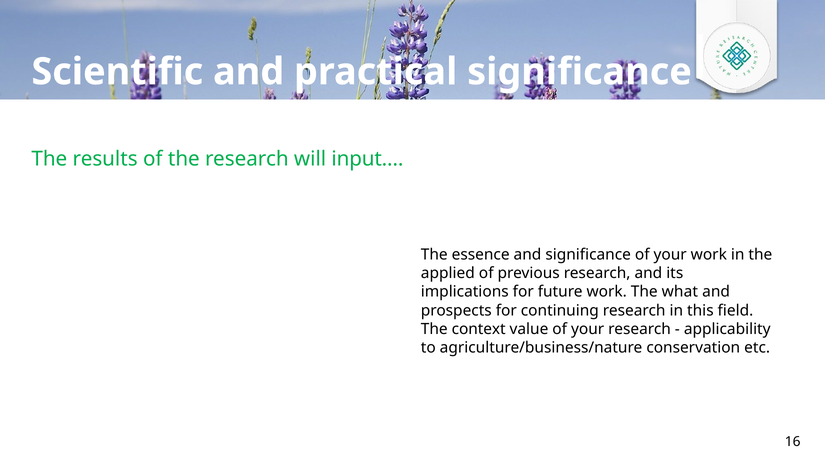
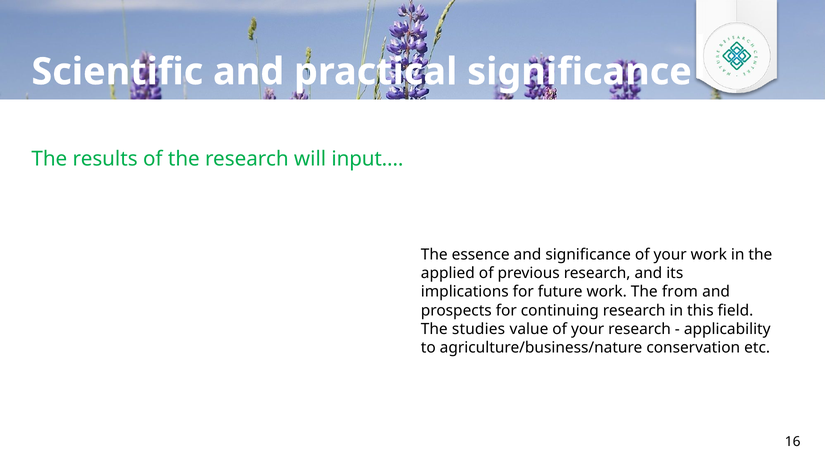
what: what -> from
context: context -> studies
